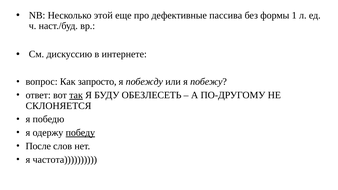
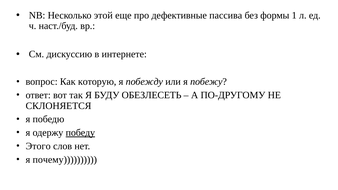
запросто: запросто -> которую
так underline: present -> none
После: После -> Этого
частота: частота -> почему
